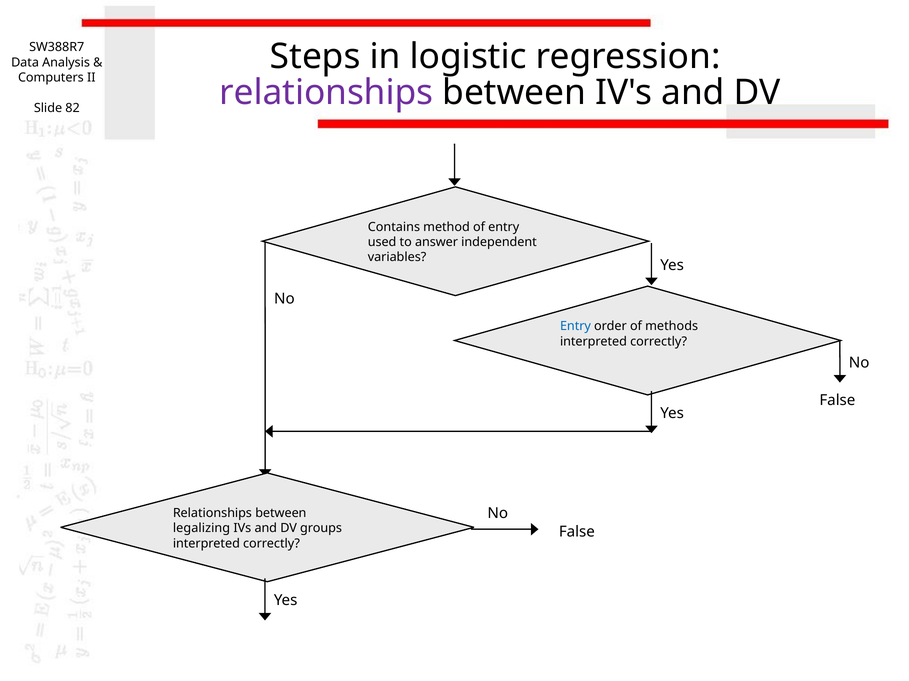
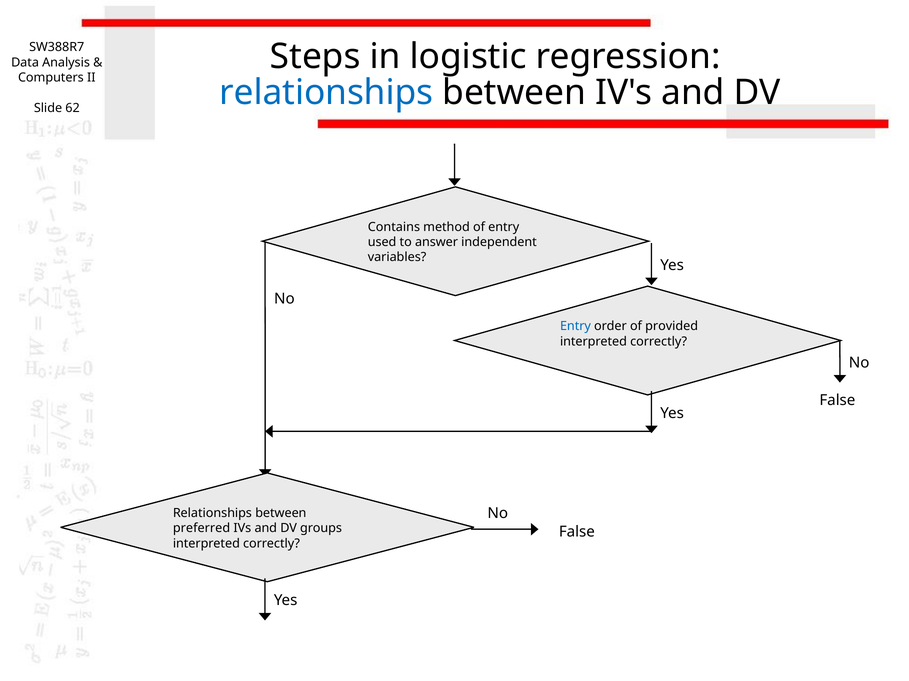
relationships at (326, 93) colour: purple -> blue
82: 82 -> 62
methods: methods -> provided
legalizing: legalizing -> preferred
